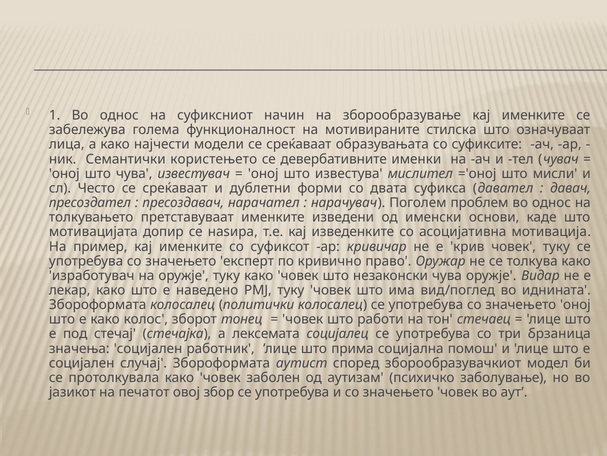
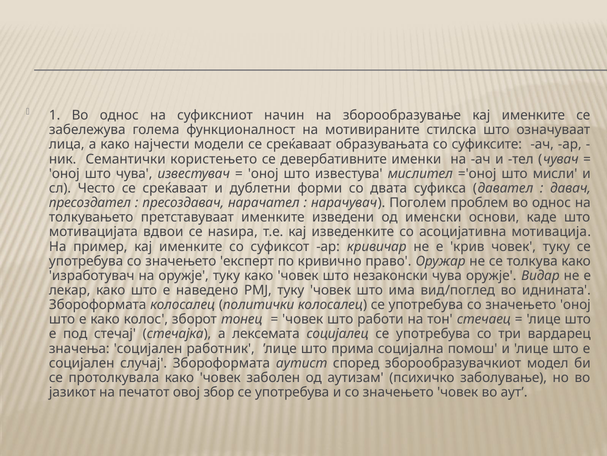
допир: допир -> вдвои
брзаница: брзаница -> вардарец
